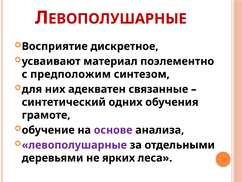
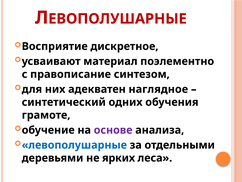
предположим: предположим -> правописание
связанные: связанные -> наглядное
левополушарные colour: purple -> blue
